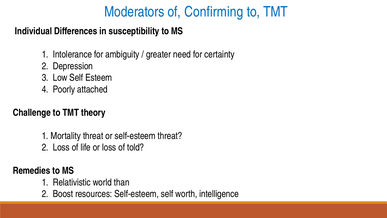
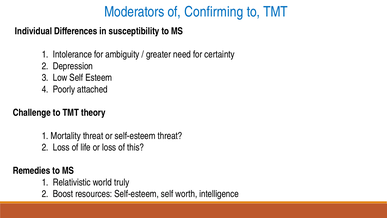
told: told -> this
than: than -> truly
